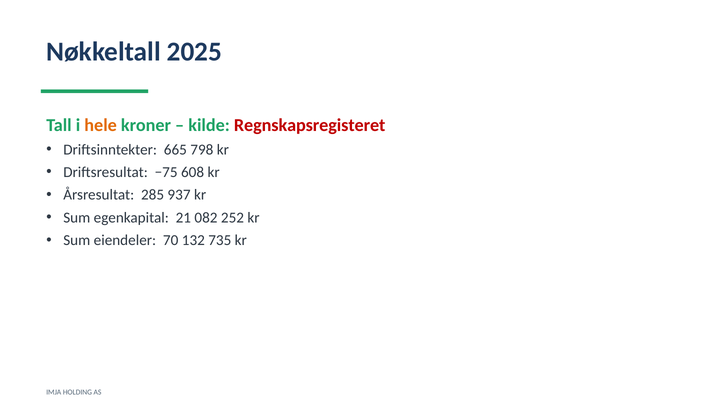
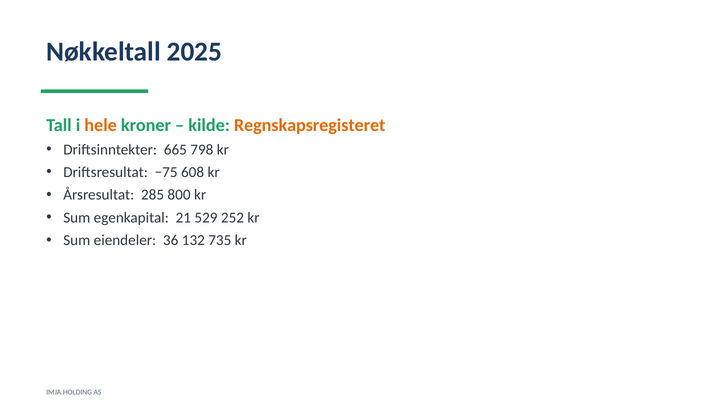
Regnskapsregisteret colour: red -> orange
937: 937 -> 800
082: 082 -> 529
70: 70 -> 36
